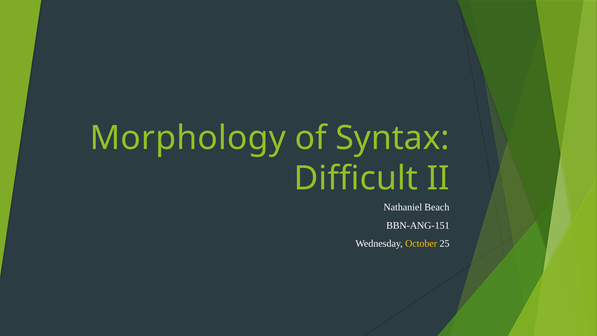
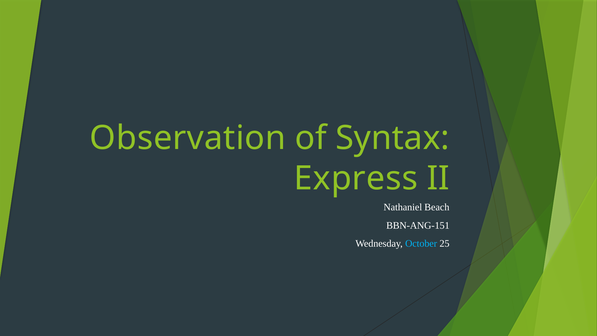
Morphology: Morphology -> Observation
Difficult: Difficult -> Express
October colour: yellow -> light blue
